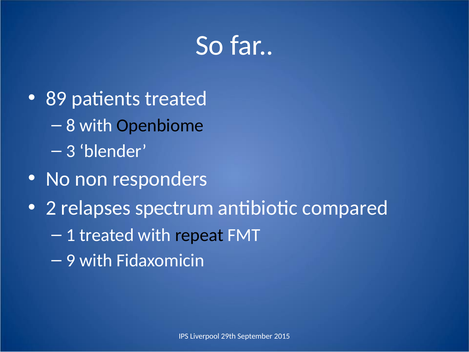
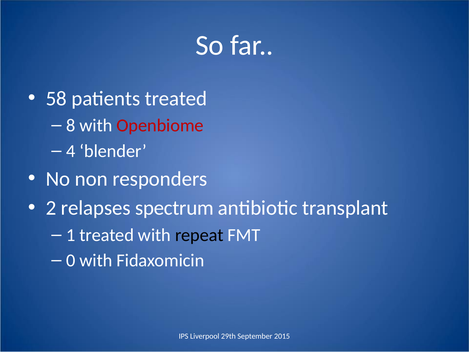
89: 89 -> 58
Openbiome colour: black -> red
3: 3 -> 4
compared: compared -> transplant
9: 9 -> 0
